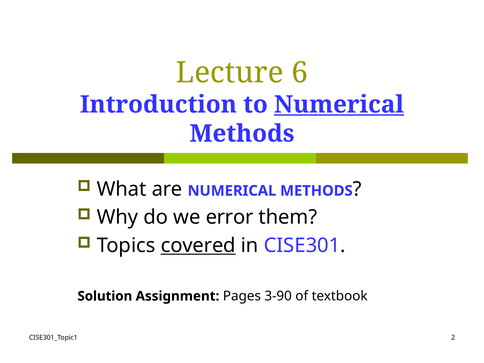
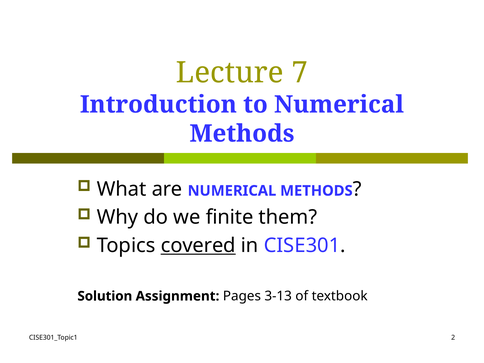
6: 6 -> 7
Numerical at (339, 105) underline: present -> none
error: error -> finite
3-90: 3-90 -> 3-13
